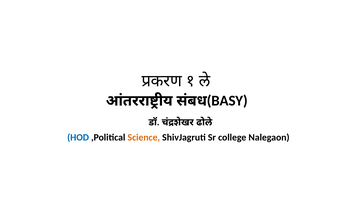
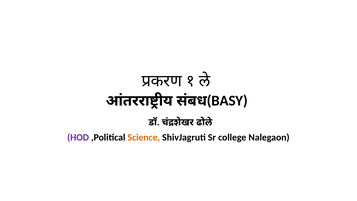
HOD colour: blue -> purple
